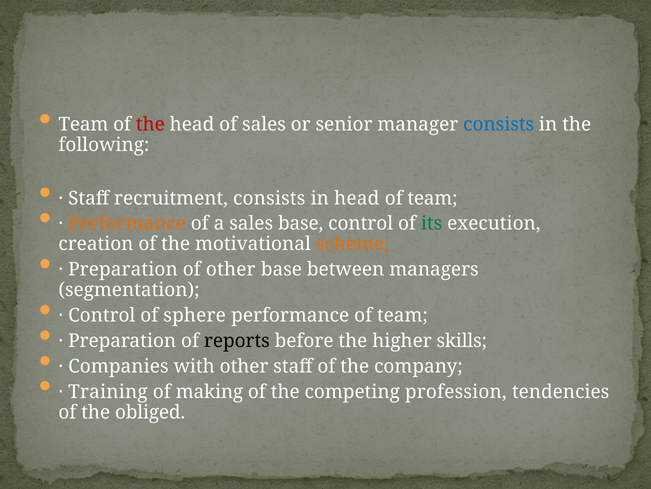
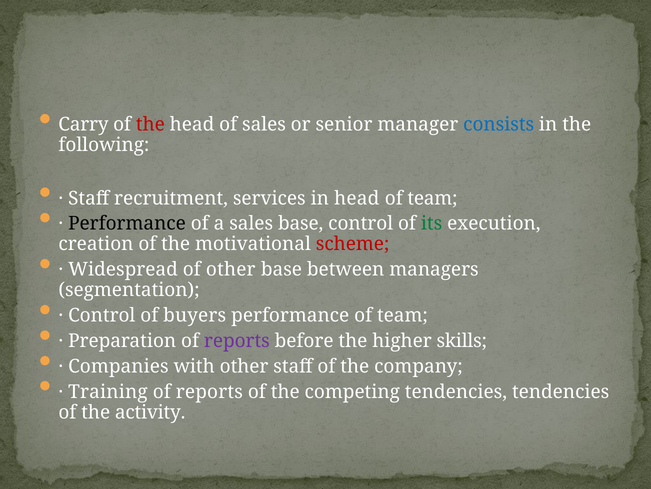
Team at (83, 124): Team -> Carry
recruitment consists: consists -> services
Performance at (127, 223) colour: orange -> black
scheme colour: orange -> red
Preparation at (123, 269): Preparation -> Widespread
sphere: sphere -> buyers
reports at (237, 340) colour: black -> purple
making at (209, 391): making -> reports
competing profession: profession -> tendencies
obliged: obliged -> activity
